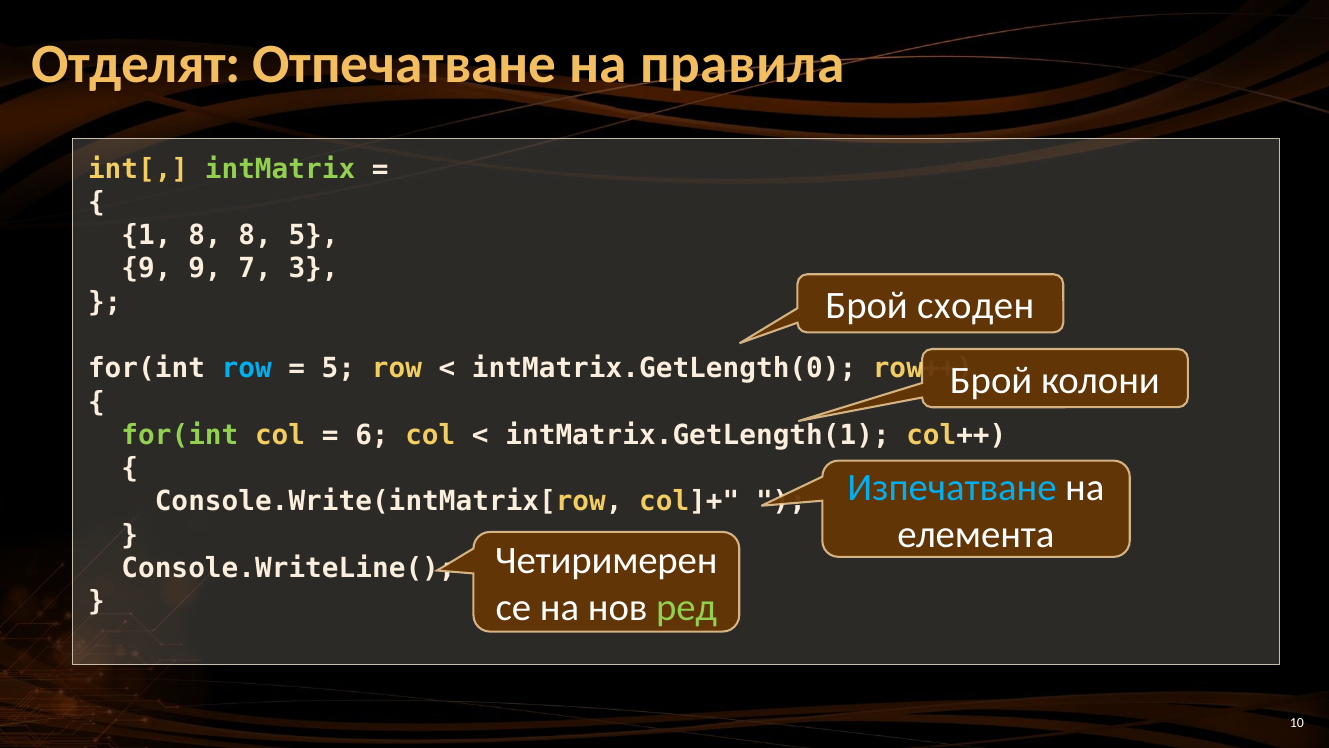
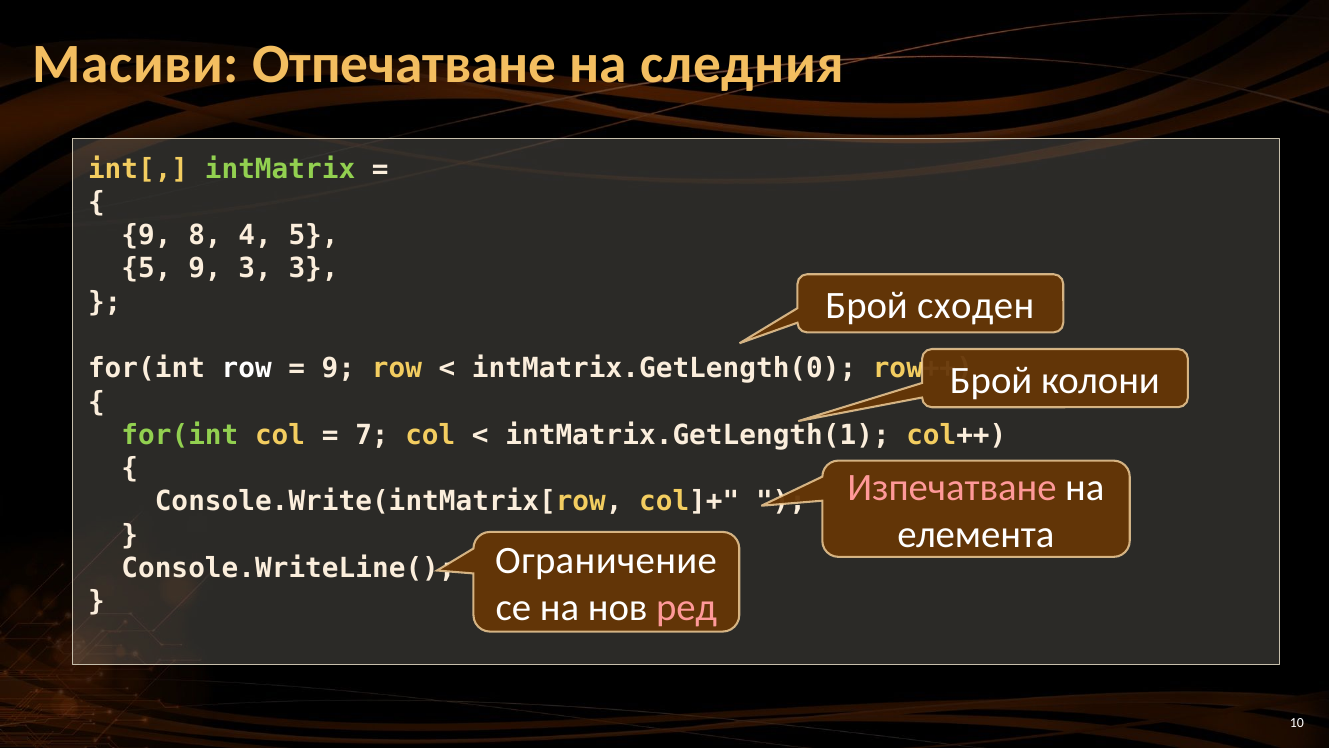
Отделят: Отделят -> Масиви
правила: правила -> следния
1 at (146, 236): 1 -> 9
8 8: 8 -> 4
9 at (146, 269): 9 -> 5
9 7: 7 -> 3
row at (247, 368) colour: light blue -> white
5 at (338, 368): 5 -> 9
6: 6 -> 7
Изпечатване colour: light blue -> pink
Четиримерен: Четиримерен -> Ограничение
ред colour: light green -> pink
